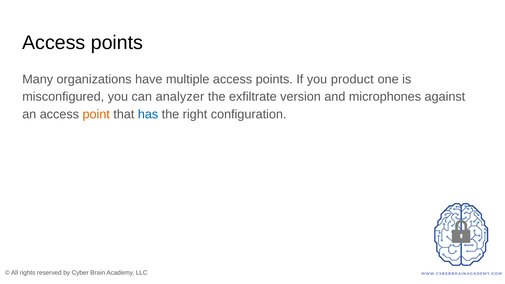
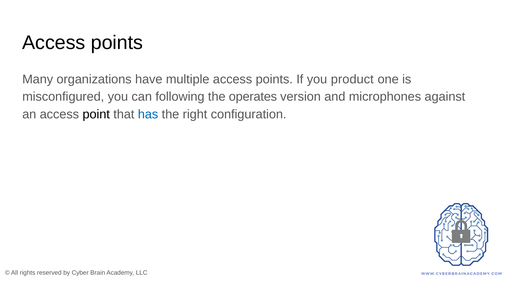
analyzer: analyzer -> following
exfiltrate: exfiltrate -> operates
point colour: orange -> black
